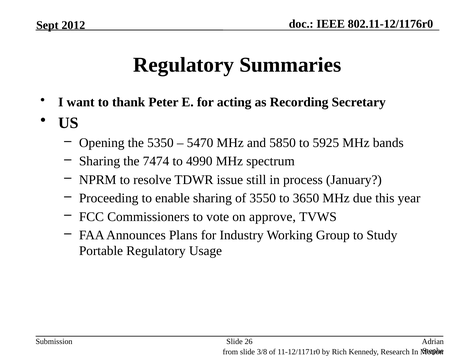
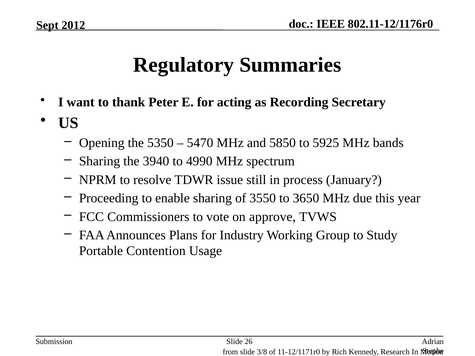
7474: 7474 -> 3940
Portable Regulatory: Regulatory -> Contention
